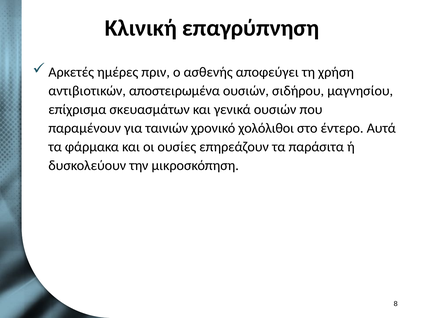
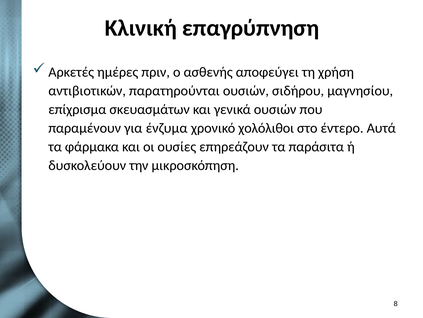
αποστειρωμένα: αποστειρωμένα -> παρατηρούνται
ταινιών: ταινιών -> ένζυμα
